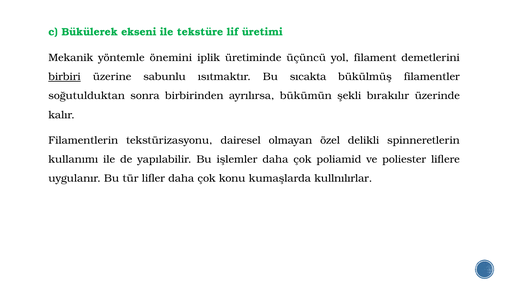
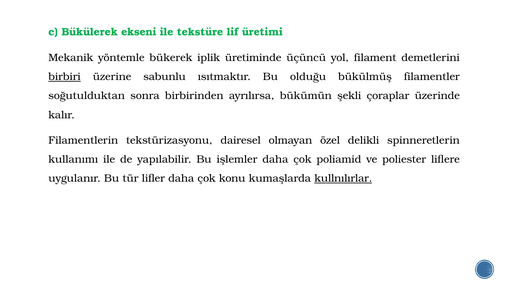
önemini: önemini -> bükerek
sıcakta: sıcakta -> olduğu
bırakılır: bırakılır -> çoraplar
kullnılırlar underline: none -> present
